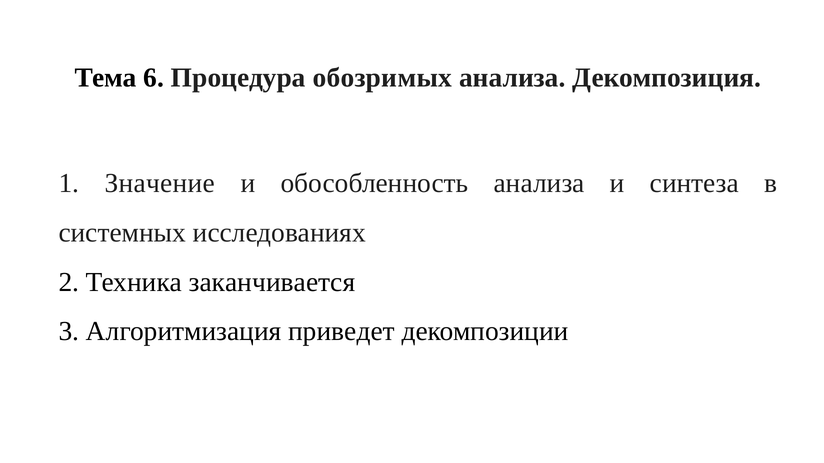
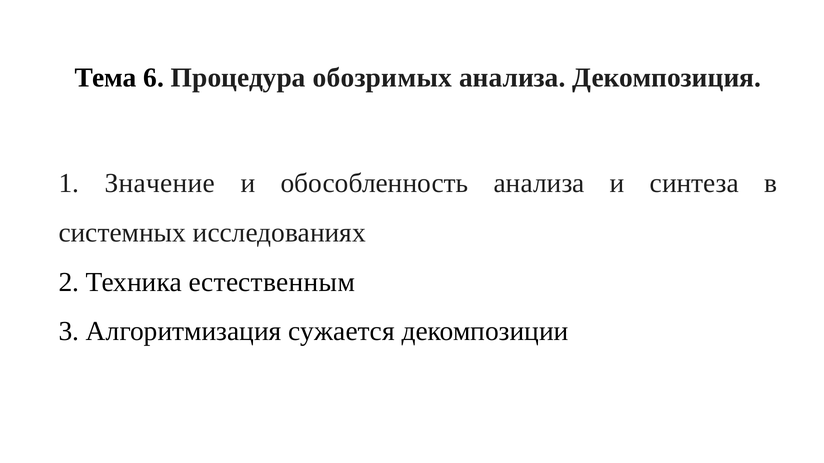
заканчивается: заканчивается -> естественным
приведет: приведет -> сужается
